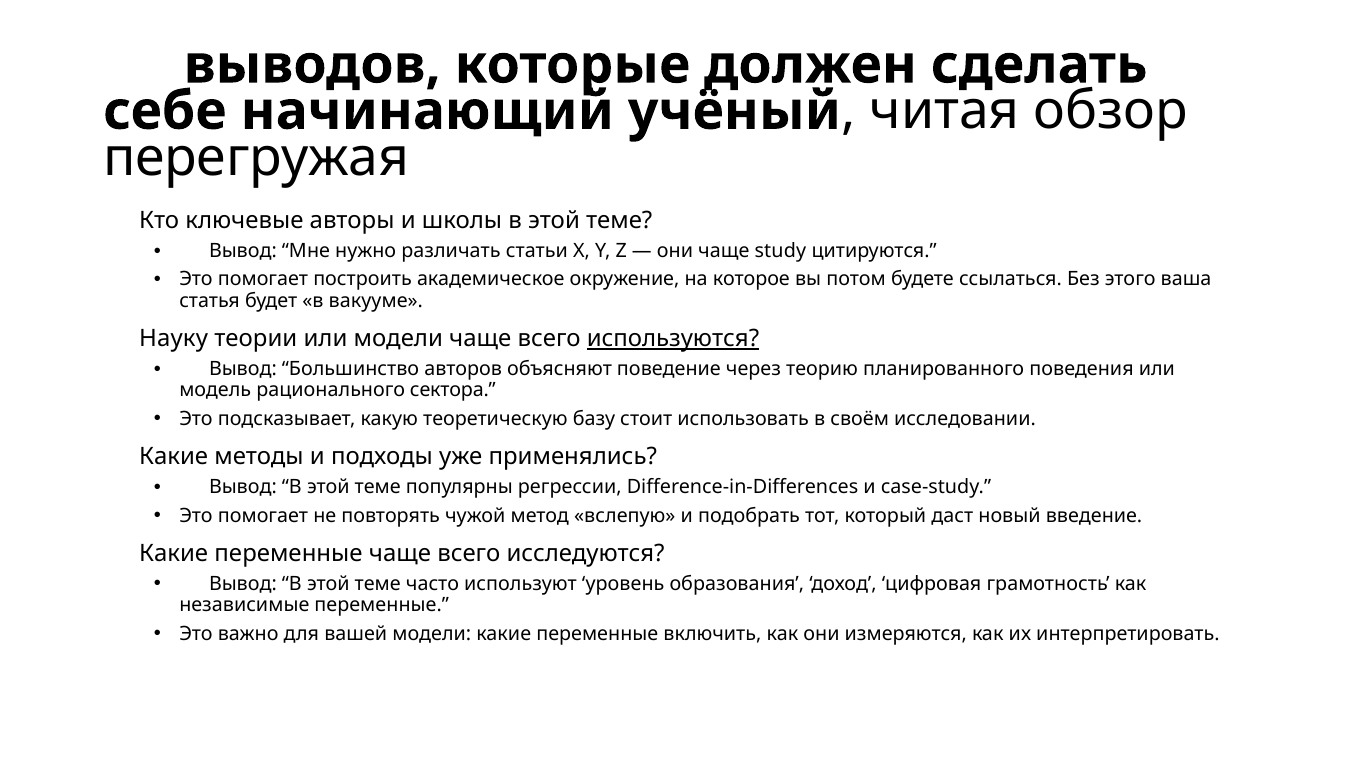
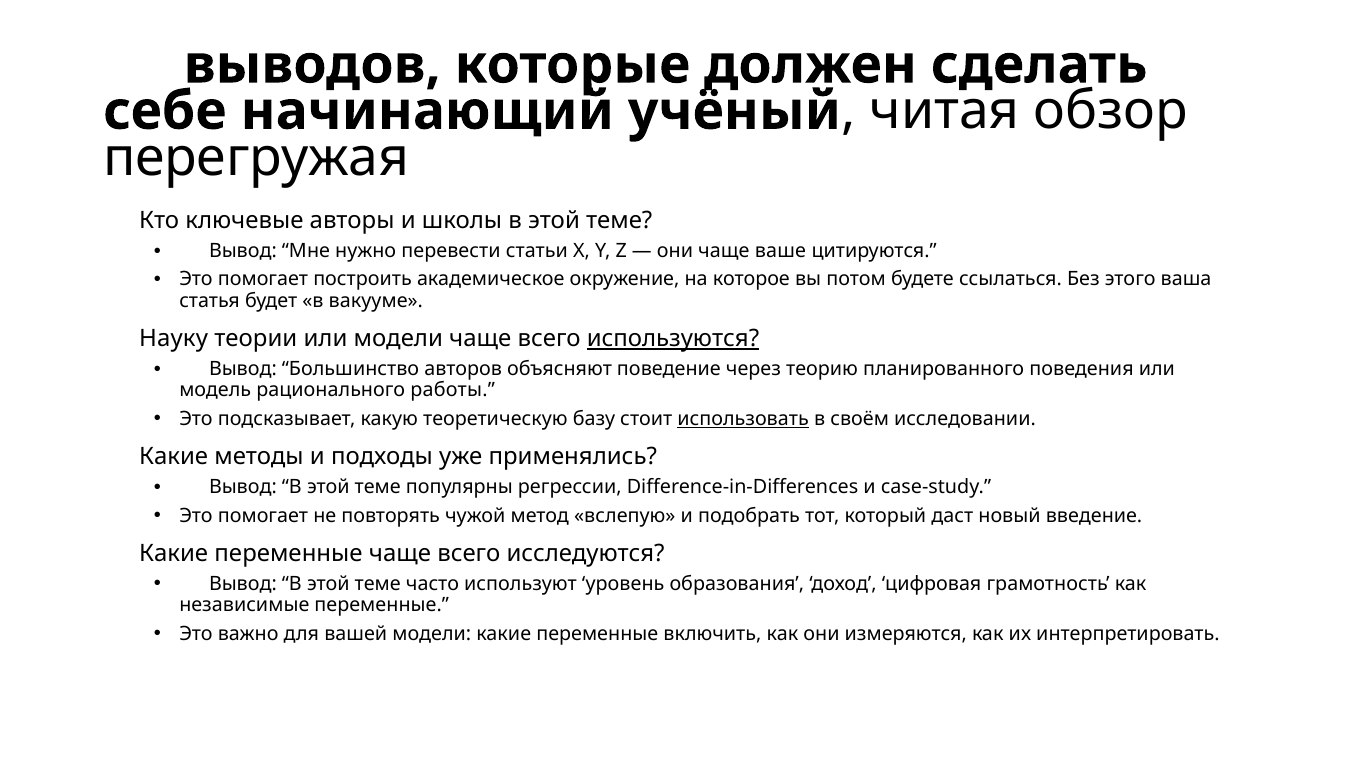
различать: различать -> перевести
study: study -> ваше
сектора: сектора -> работы
использовать underline: none -> present
